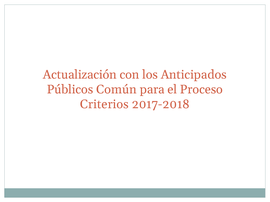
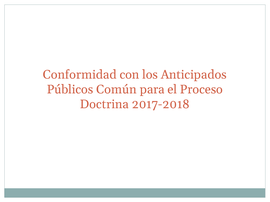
Actualización: Actualización -> Conformidad
Criterios: Criterios -> Doctrina
